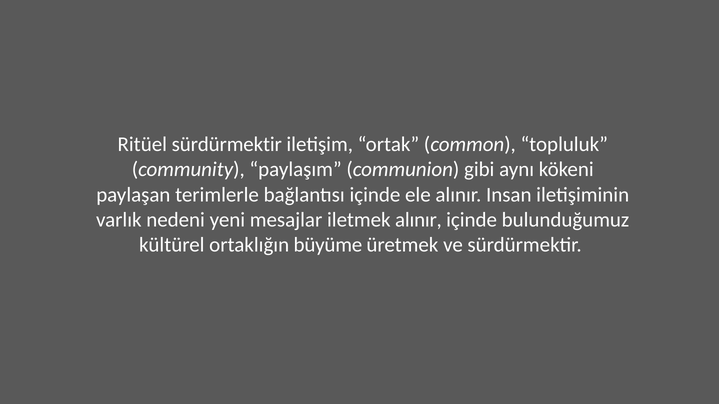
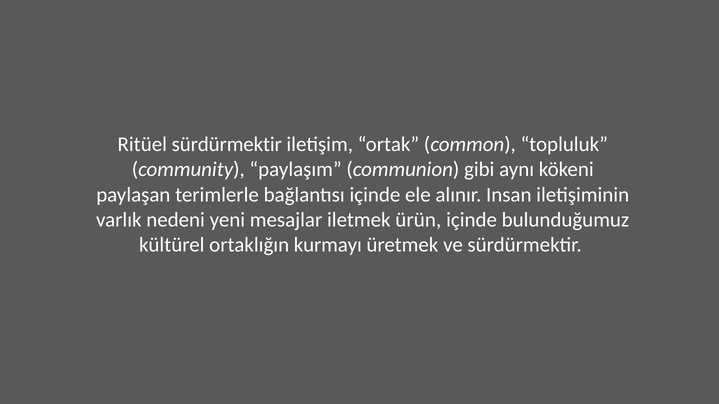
iletmek alınır: alınır -> ürün
büyüme: büyüme -> kurmayı
